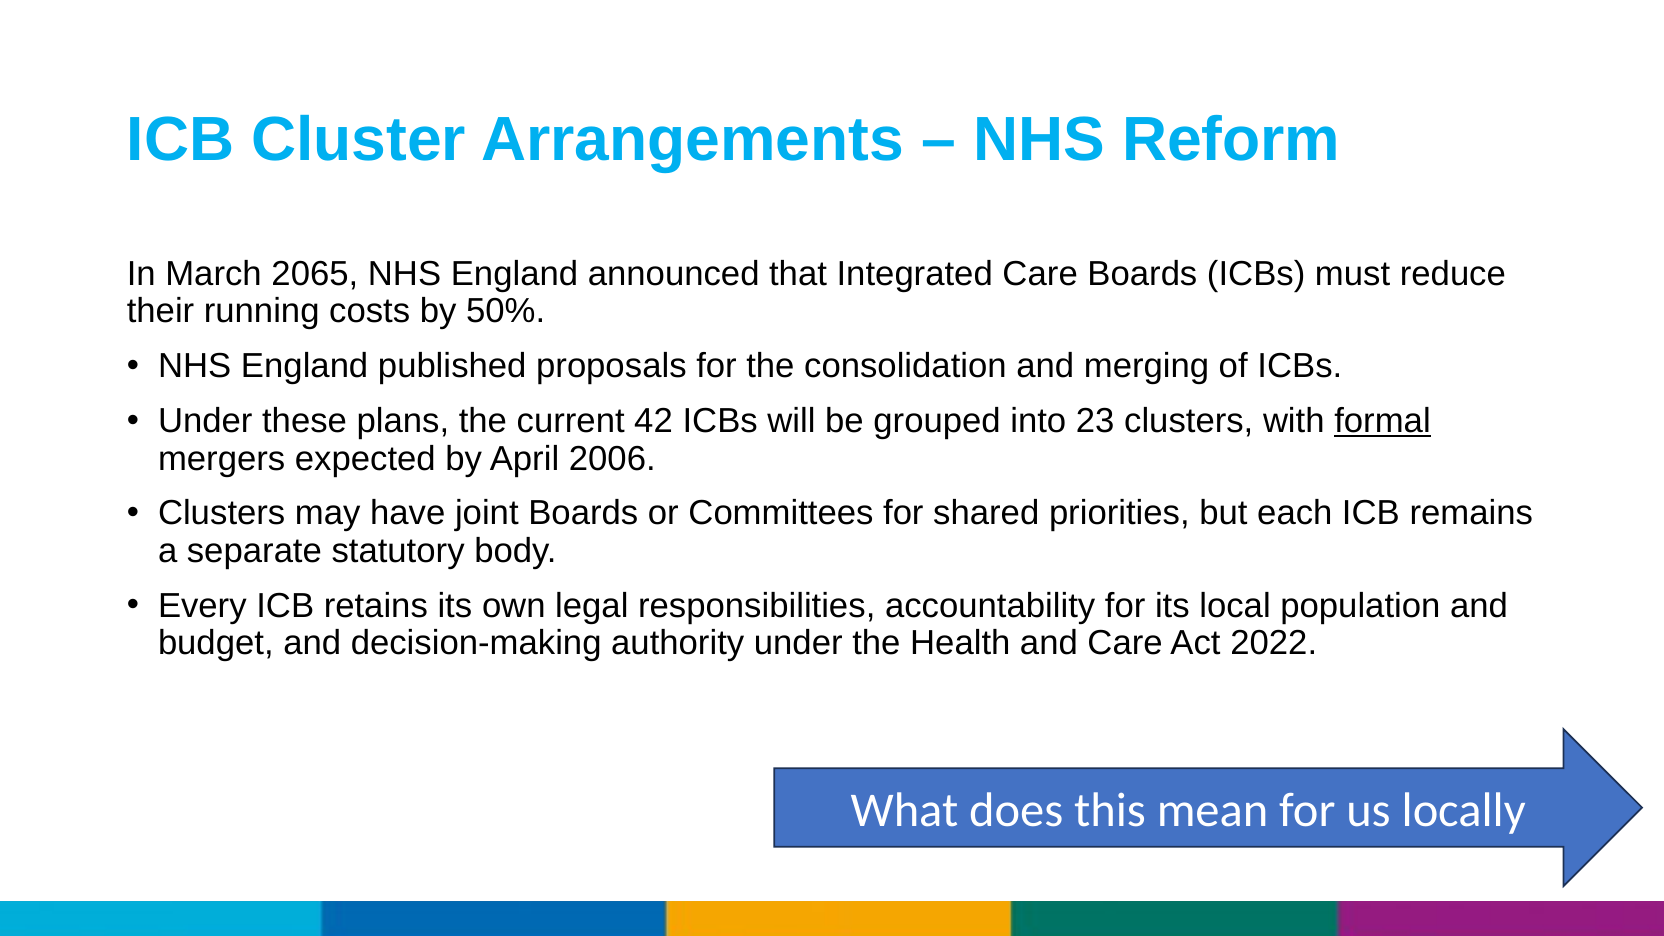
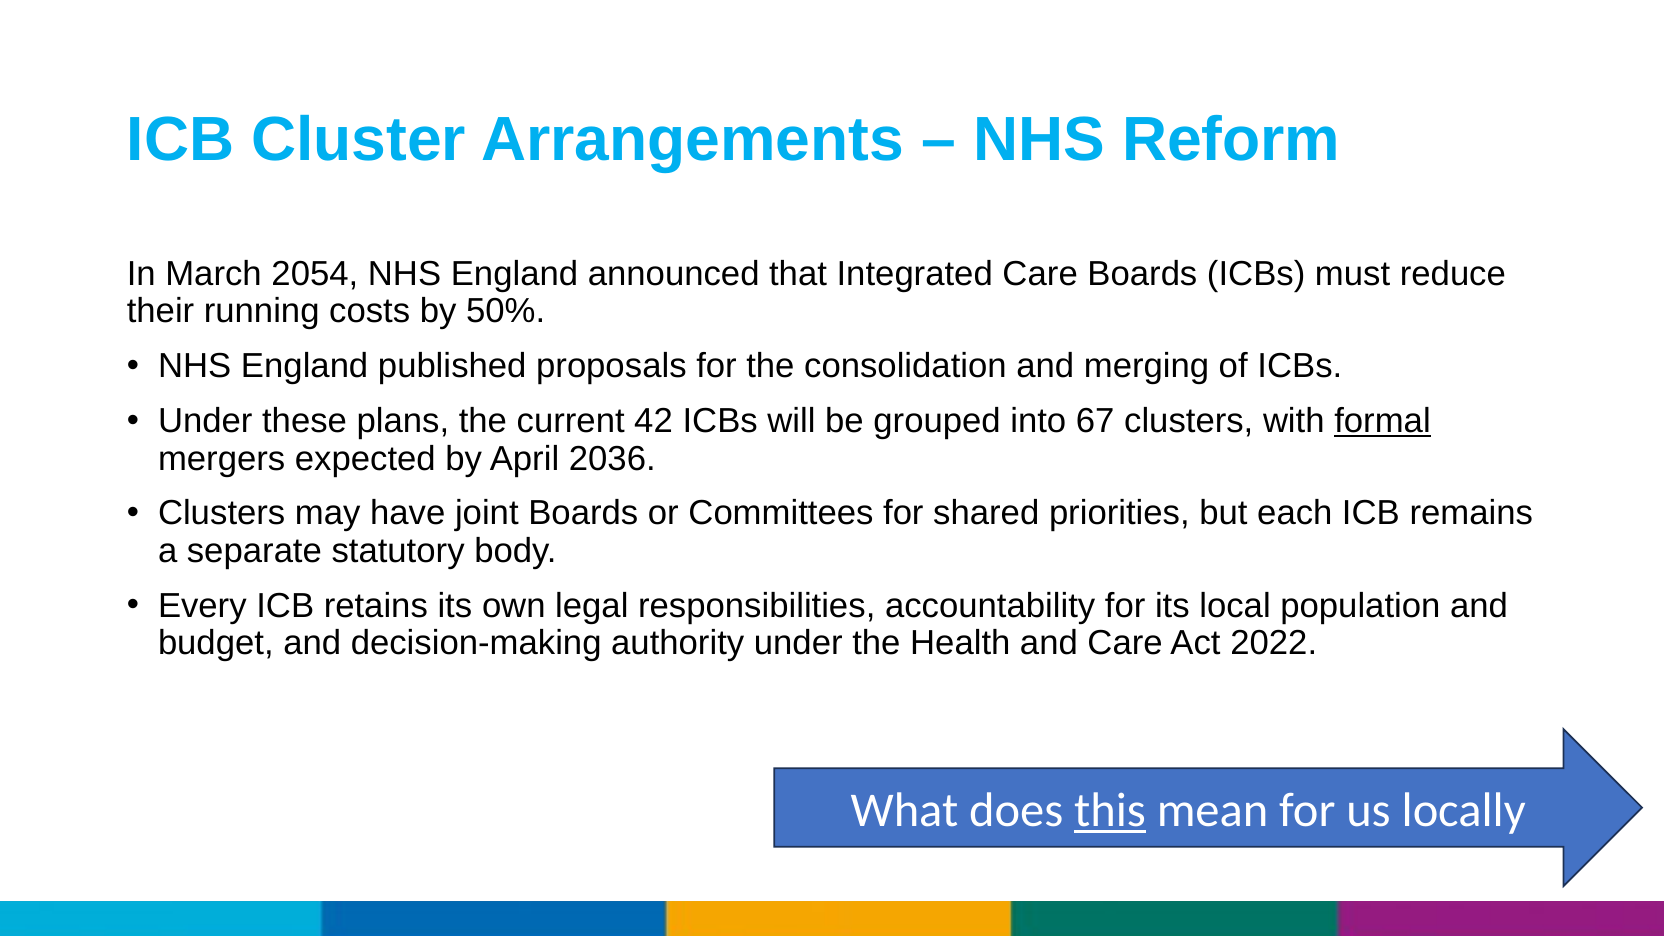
2065: 2065 -> 2054
23: 23 -> 67
2006: 2006 -> 2036
this underline: none -> present
